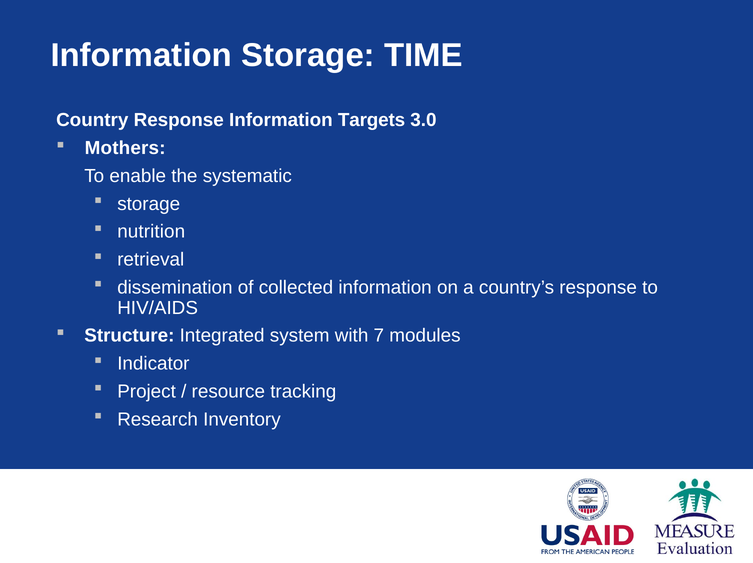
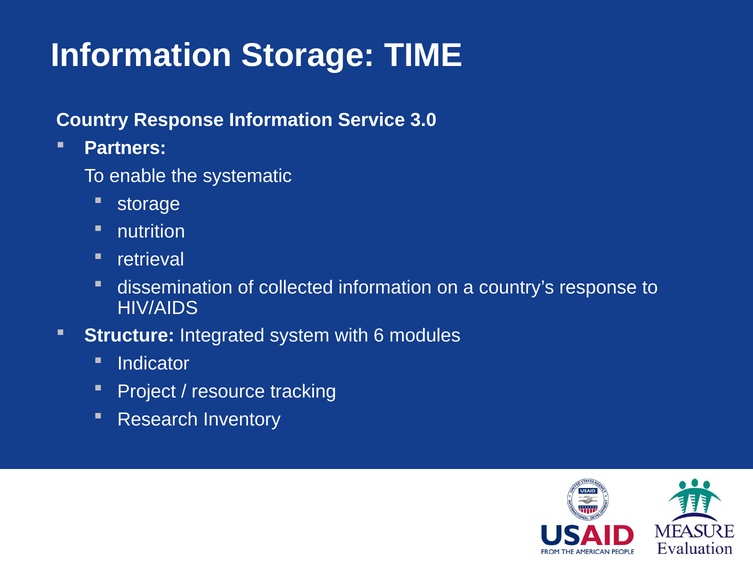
Targets: Targets -> Service
Mothers: Mothers -> Partners
7: 7 -> 6
